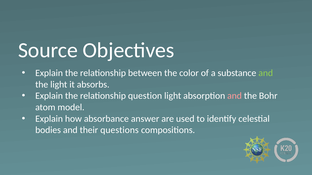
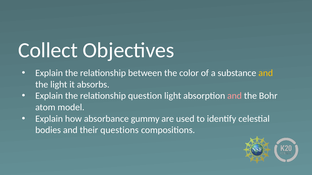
Source: Source -> Collect
and at (266, 73) colour: light green -> yellow
answer: answer -> gummy
